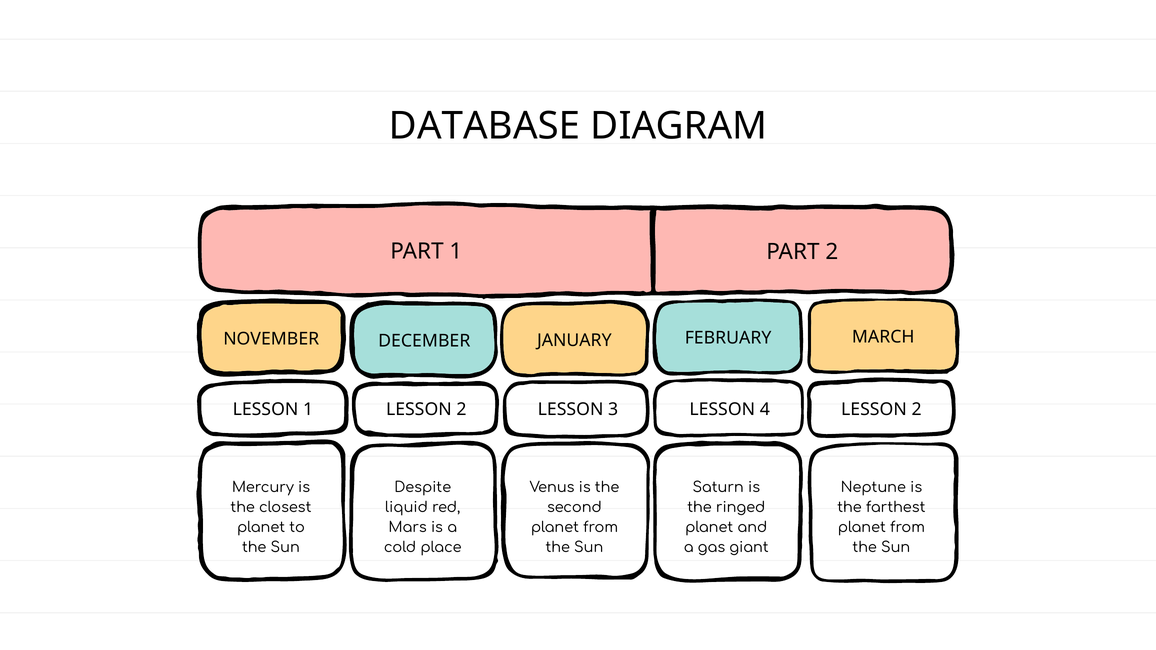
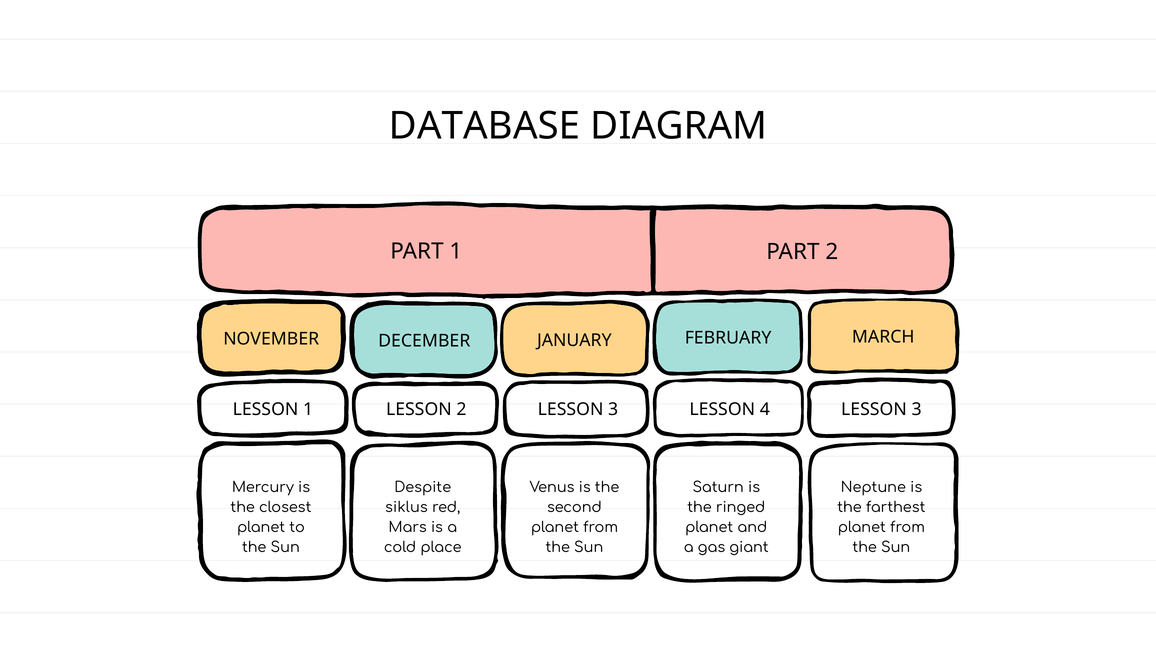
4 LESSON 2: 2 -> 3
liquid: liquid -> siklus
